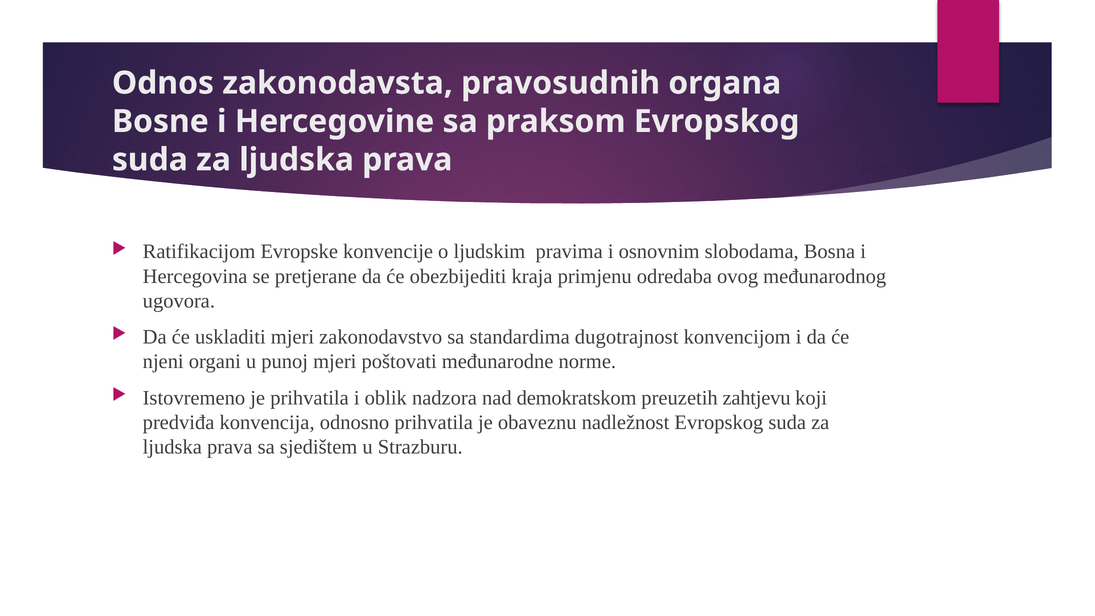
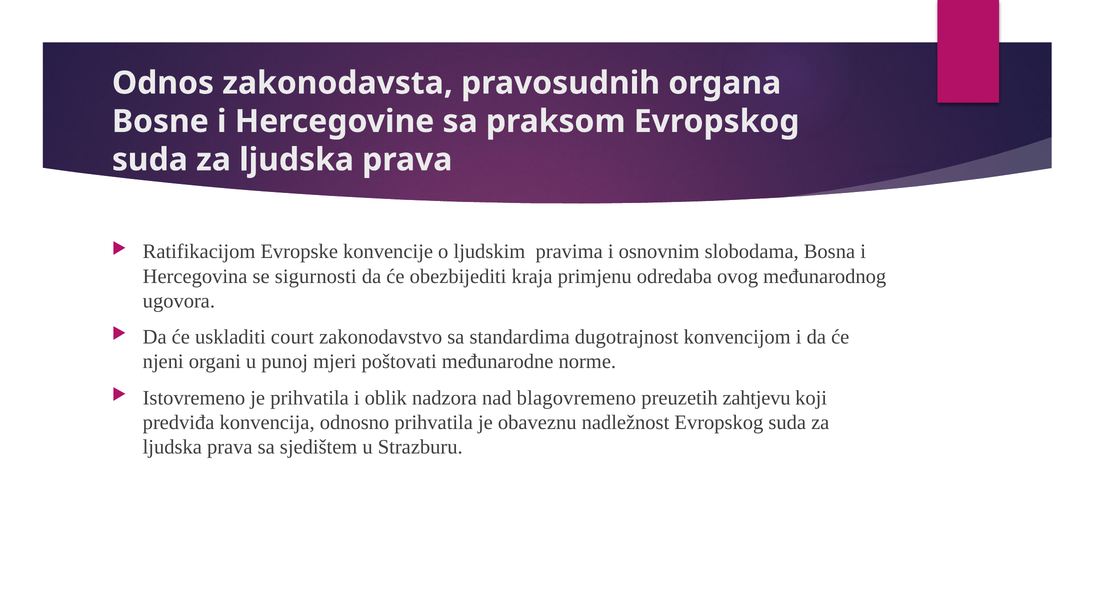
pretjerane: pretjerane -> sigurnosti
uskladiti mjeri: mjeri -> court
demokratskom: demokratskom -> blagovremeno
